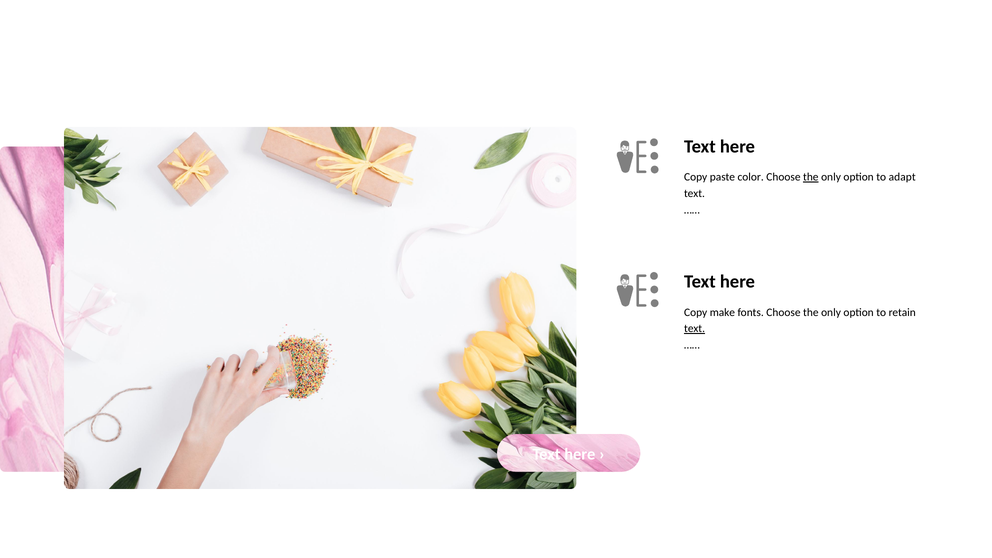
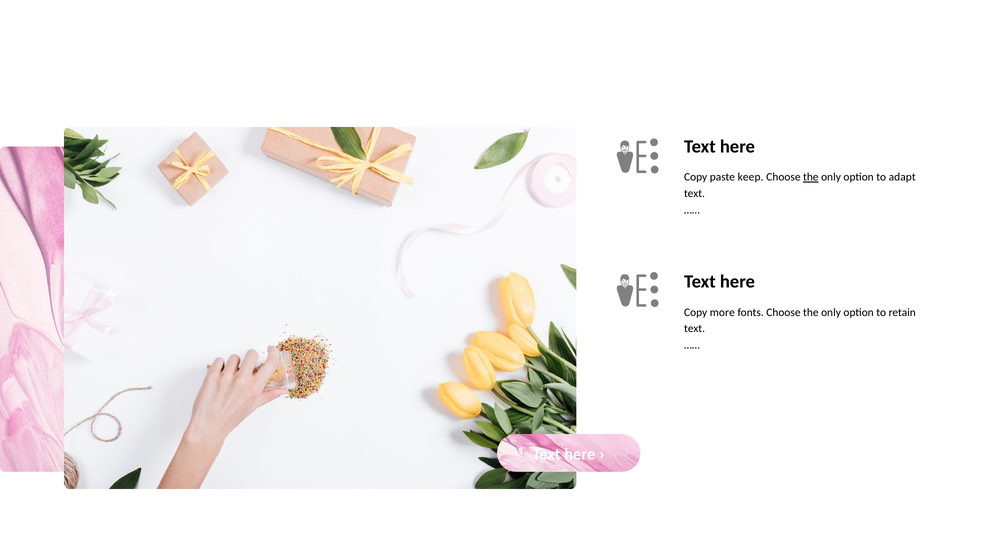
color: color -> keep
make: make -> more
text at (695, 329) underline: present -> none
